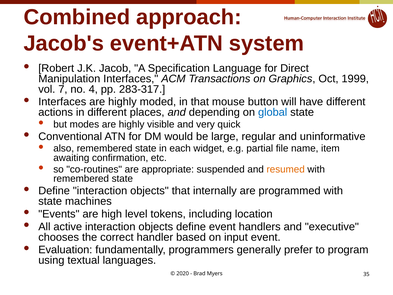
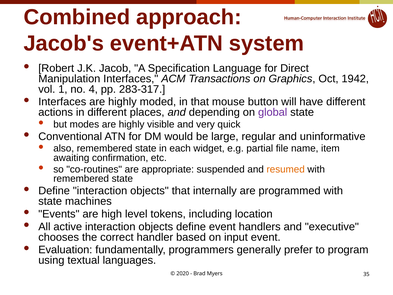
1999: 1999 -> 1942
7: 7 -> 1
global colour: blue -> purple
